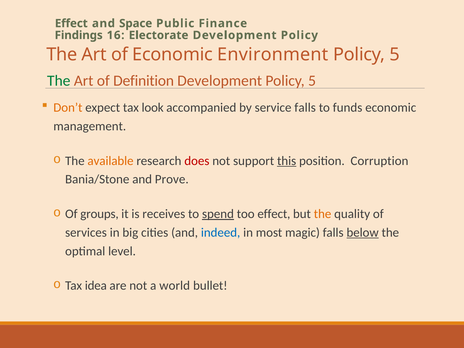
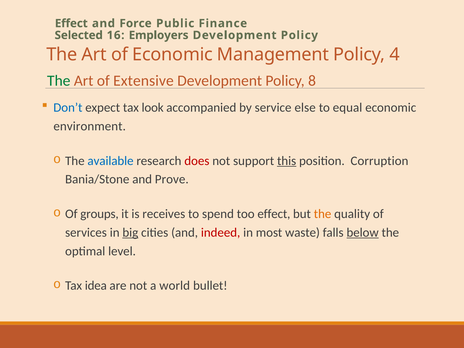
Space: Space -> Force
Findings: Findings -> Selected
Electorate: Electorate -> Employers
Environment: Environment -> Management
5 at (395, 55): 5 -> 4
Definition: Definition -> Extensive
Development Policy 5: 5 -> 8
Don’t colour: orange -> blue
service falls: falls -> else
funds: funds -> equal
management: management -> environment
available colour: orange -> blue
spend underline: present -> none
big underline: none -> present
indeed colour: blue -> red
magic: magic -> waste
